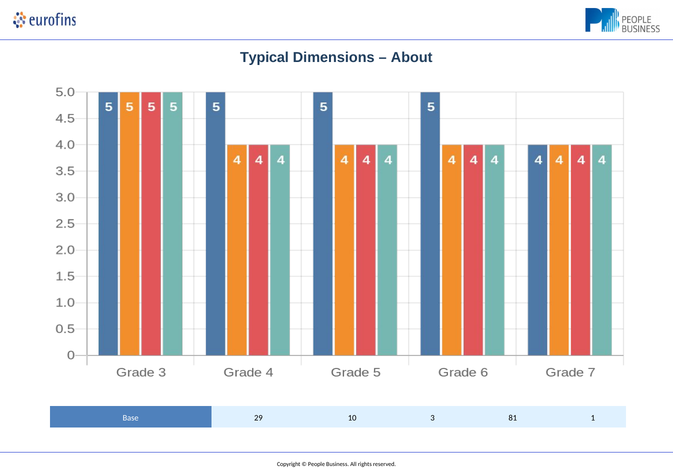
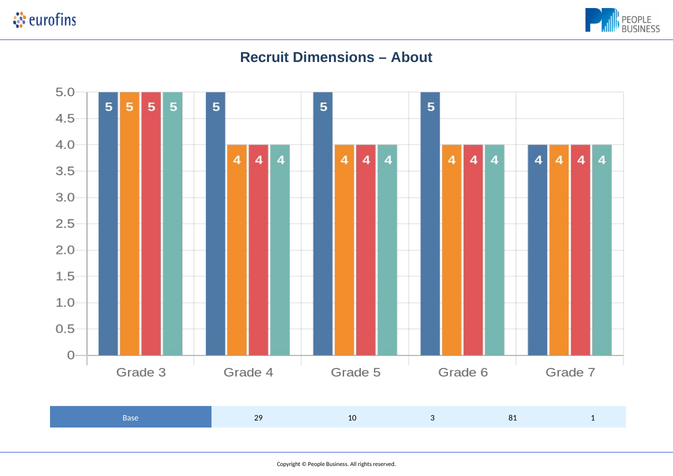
Typical: Typical -> Recruit
